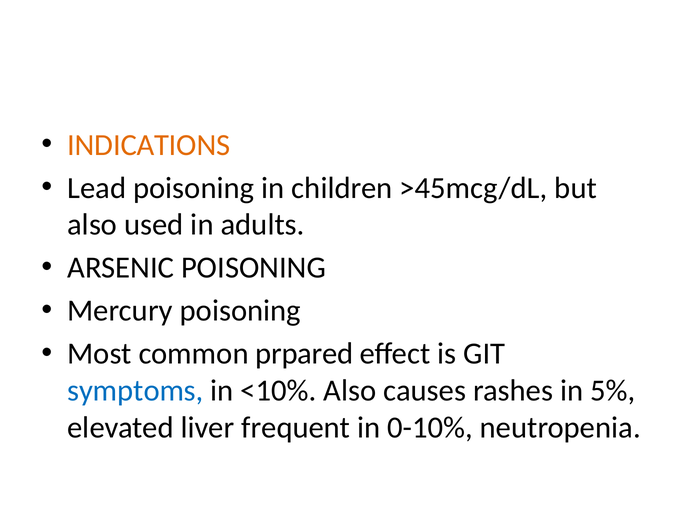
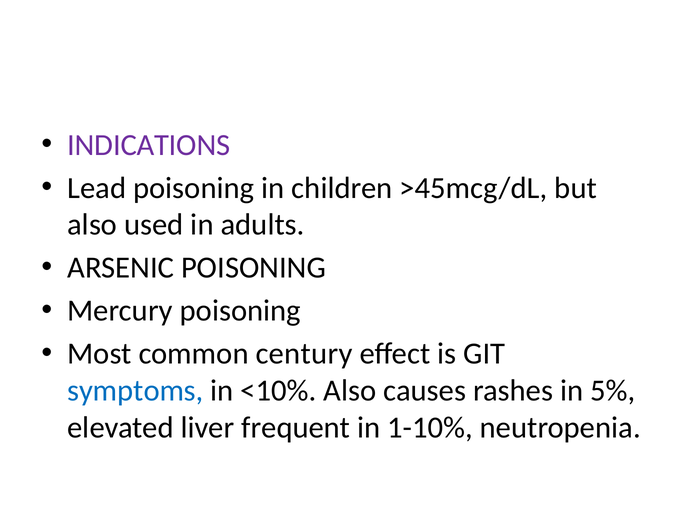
INDICATIONS colour: orange -> purple
prpared: prpared -> century
0-10%: 0-10% -> 1-10%
